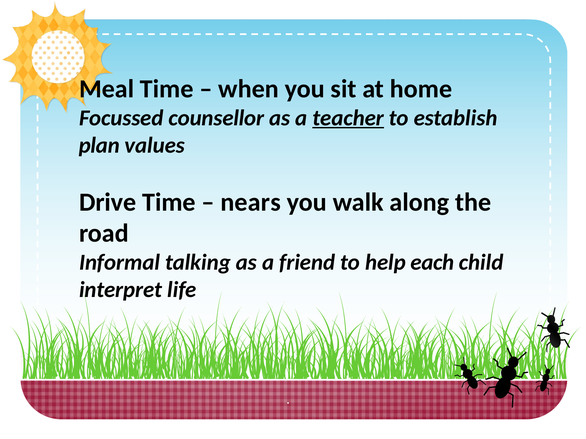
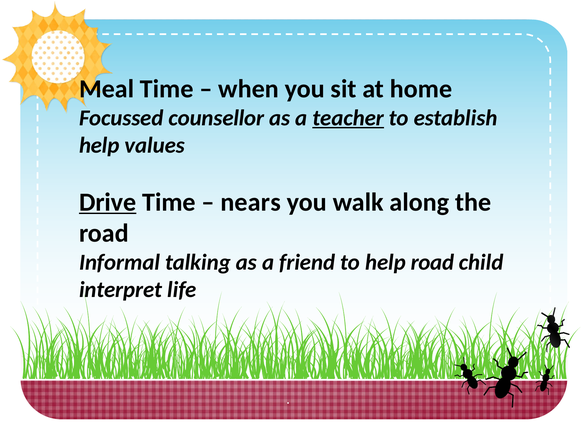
plan at (99, 145): plan -> help
Drive underline: none -> present
help each: each -> road
